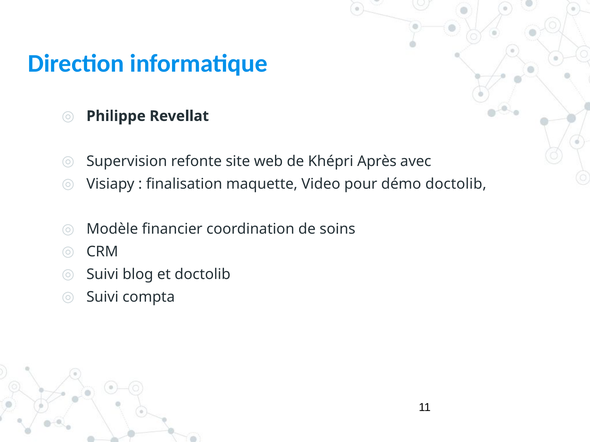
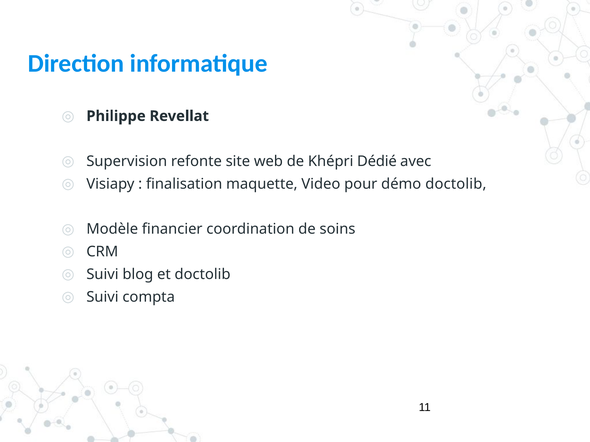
Après: Après -> Dédié
